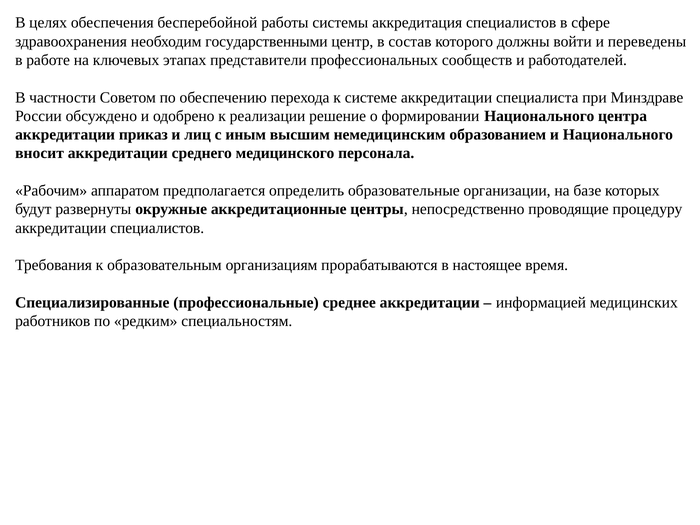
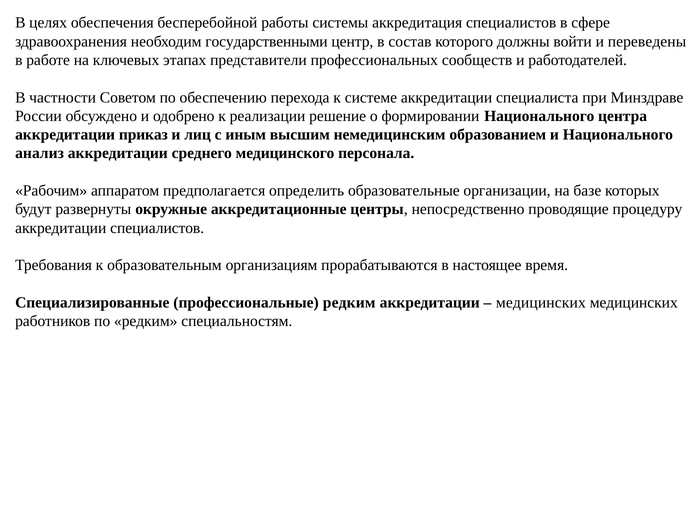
вносит: вносит -> анализ
профессиональные среднее: среднее -> редким
информацией at (541, 303): информацией -> медицинских
